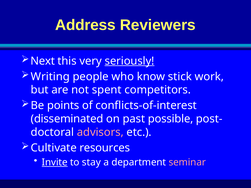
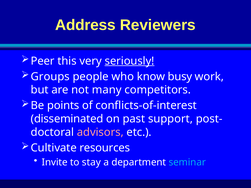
Next: Next -> Peer
Writing: Writing -> Groups
stick: stick -> busy
spent: spent -> many
possible: possible -> support
Invite underline: present -> none
seminar colour: pink -> light blue
